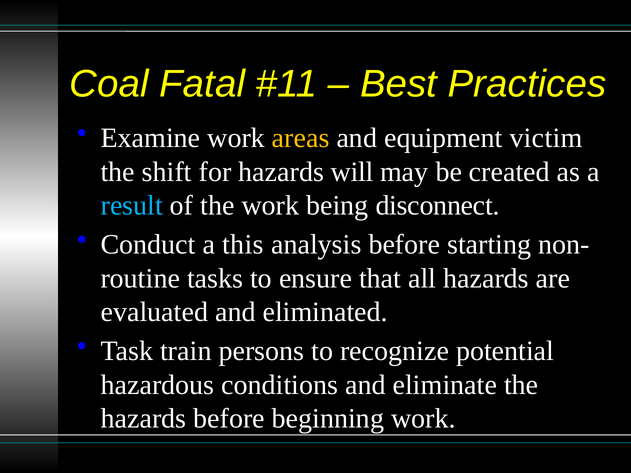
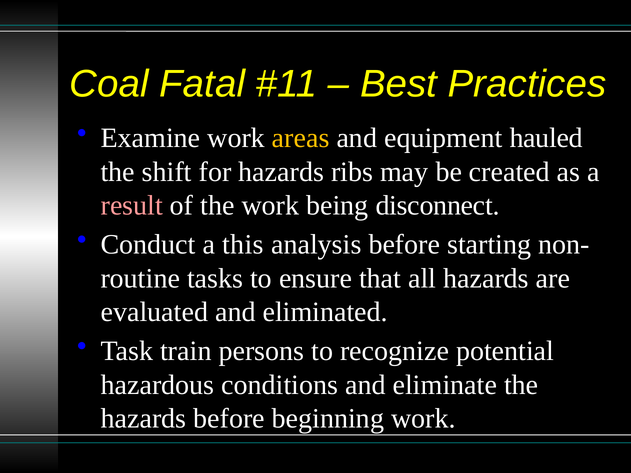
victim: victim -> hauled
will: will -> ribs
result colour: light blue -> pink
